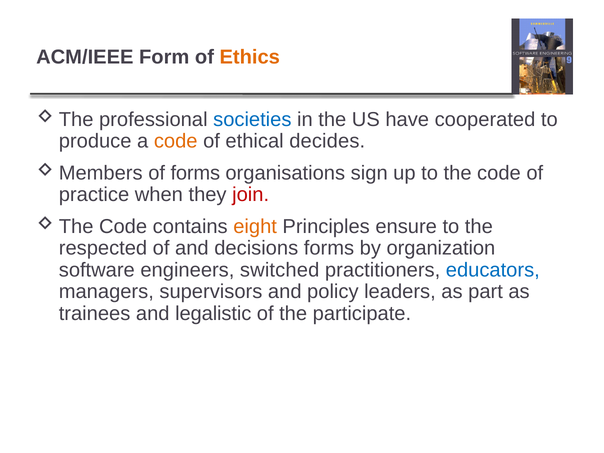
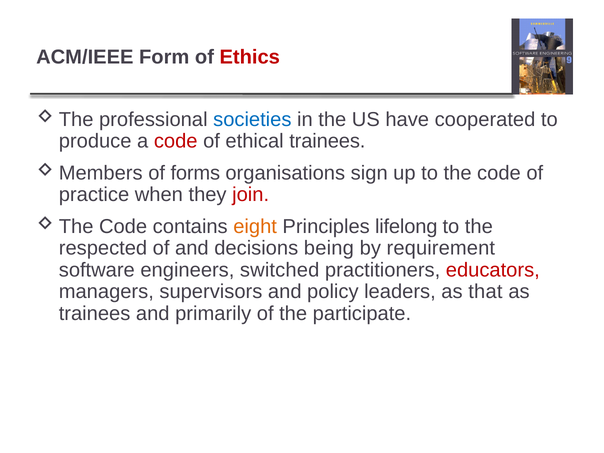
Ethics colour: orange -> red
code at (176, 141) colour: orange -> red
ethical decides: decides -> trainees
ensure: ensure -> lifelong
decisions forms: forms -> being
organization: organization -> requirement
educators colour: blue -> red
part: part -> that
legalistic: legalistic -> primarily
